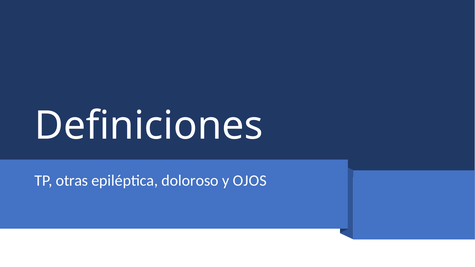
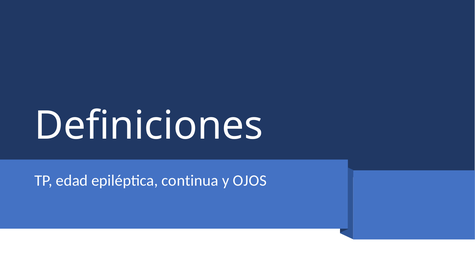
otras: otras -> edad
doloroso: doloroso -> continua
